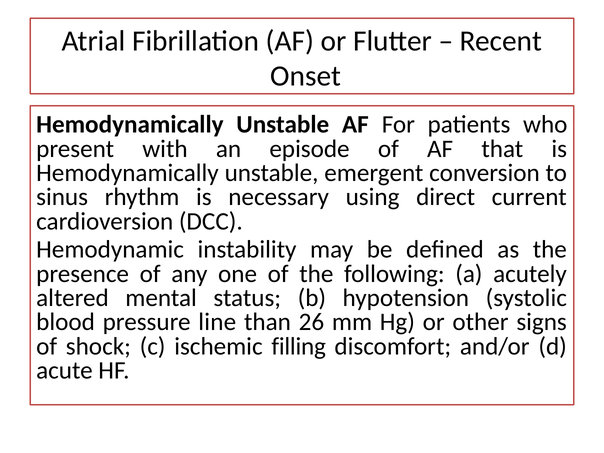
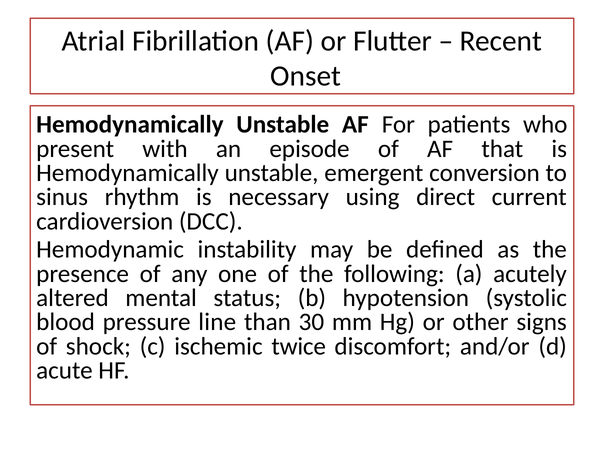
26: 26 -> 30
filling: filling -> twice
